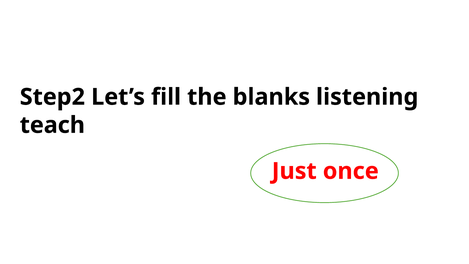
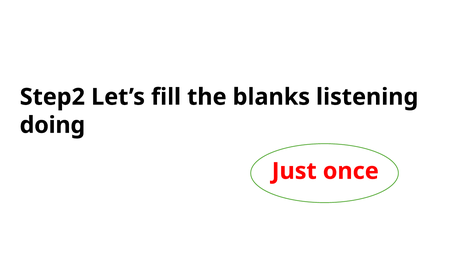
teach: teach -> doing
